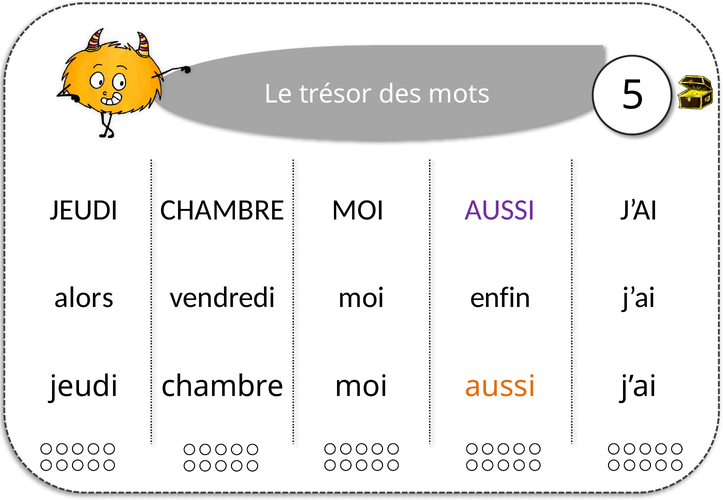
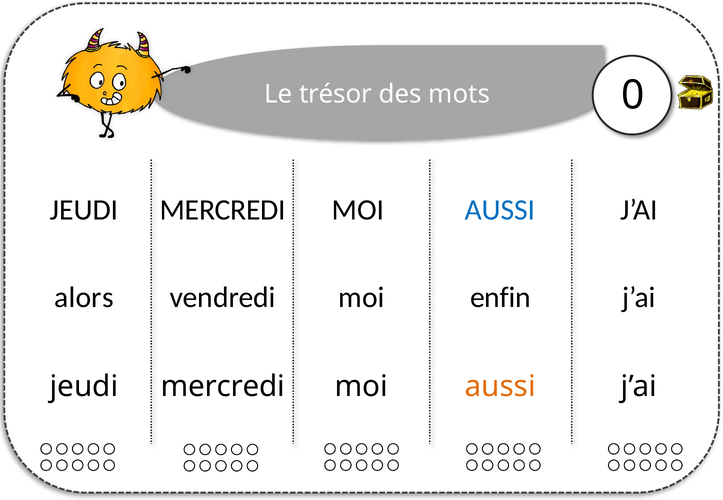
5: 5 -> 0
CHAMBRE at (223, 210): CHAMBRE -> MERCREDI
AUSSI at (500, 210) colour: purple -> blue
chambre at (223, 387): chambre -> mercredi
